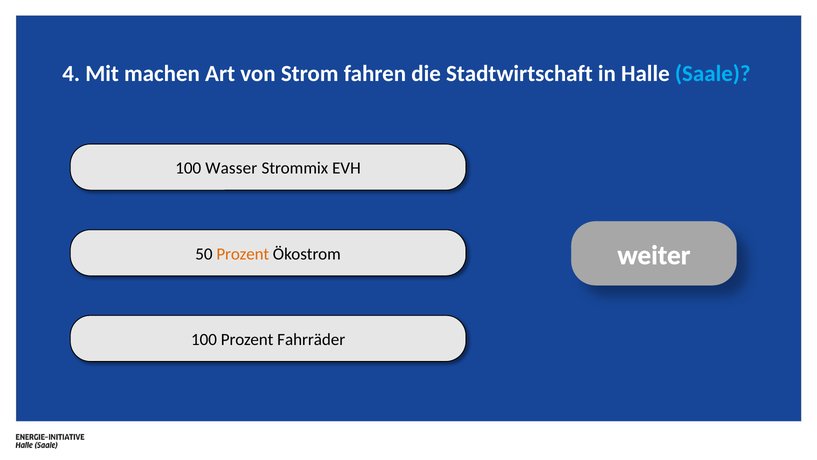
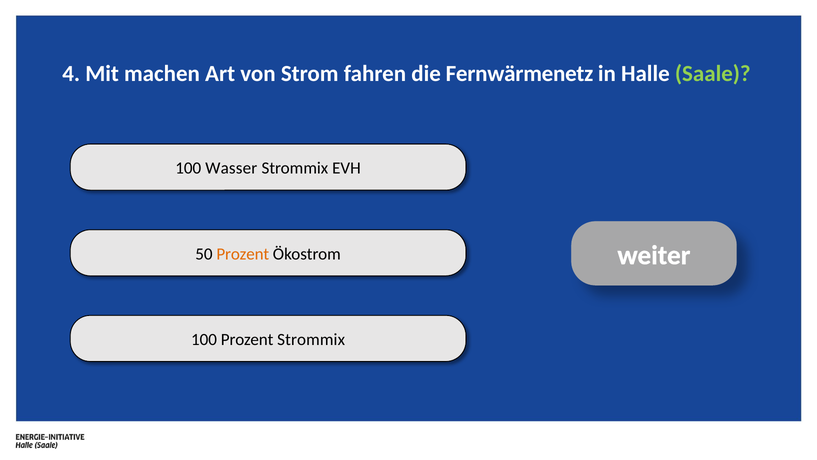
Stadtwirtschaft: Stadtwirtschaft -> Fernwärmenetz
Saale colour: light blue -> light green
Prozent Fahrräder: Fahrräder -> Strommix
